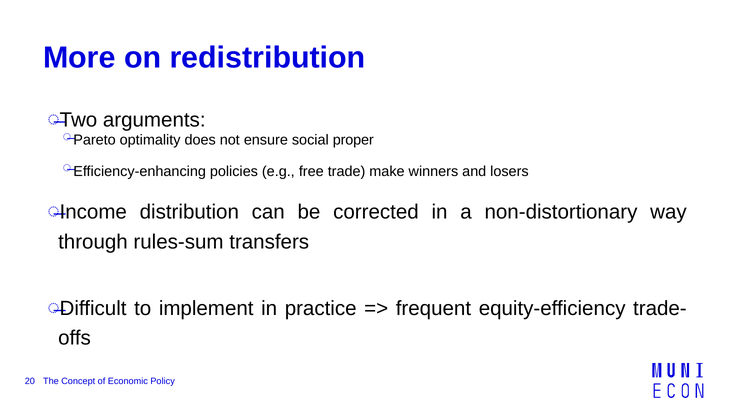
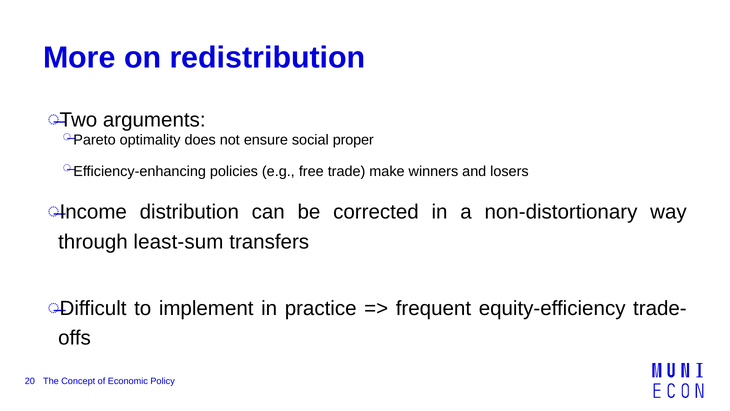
rules-sum: rules-sum -> least-sum
